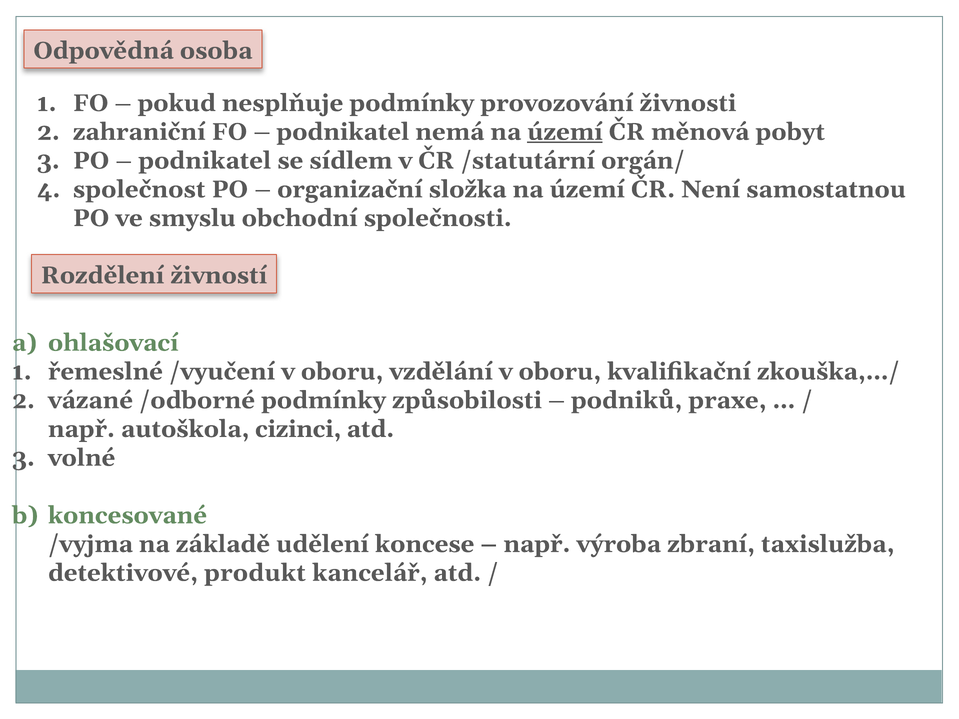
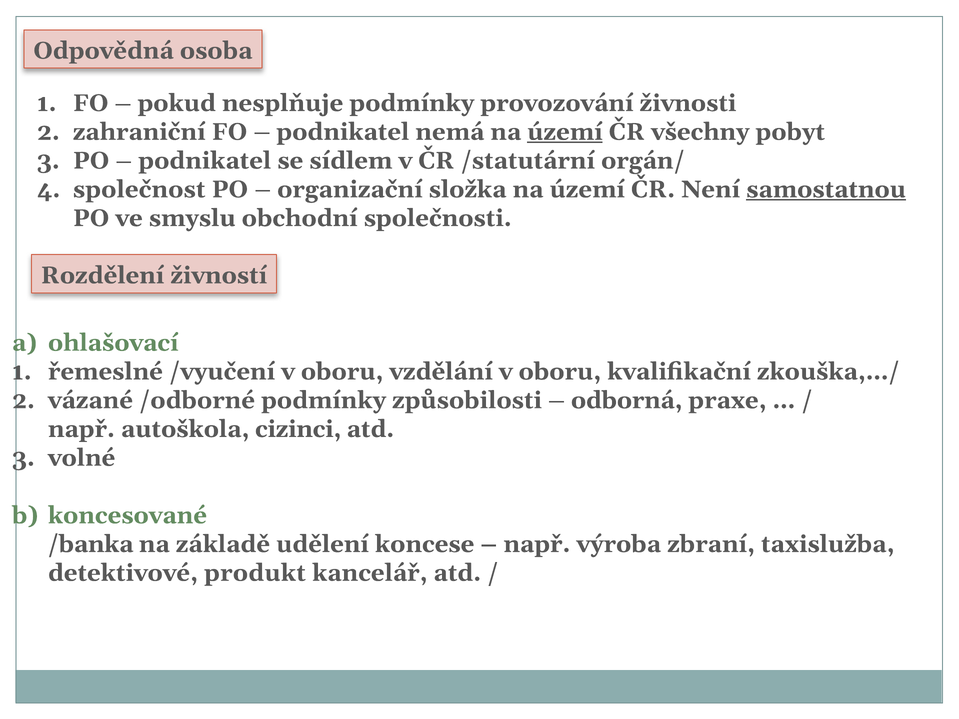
měnová: měnová -> všechny
samostatnou underline: none -> present
podniků: podniků -> odborná
/vyjma: /vyjma -> /banka
